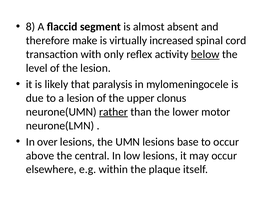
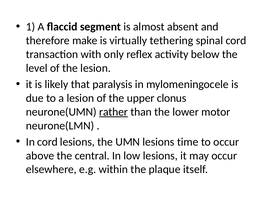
8: 8 -> 1
increased: increased -> tethering
below underline: present -> none
In over: over -> cord
base: base -> time
